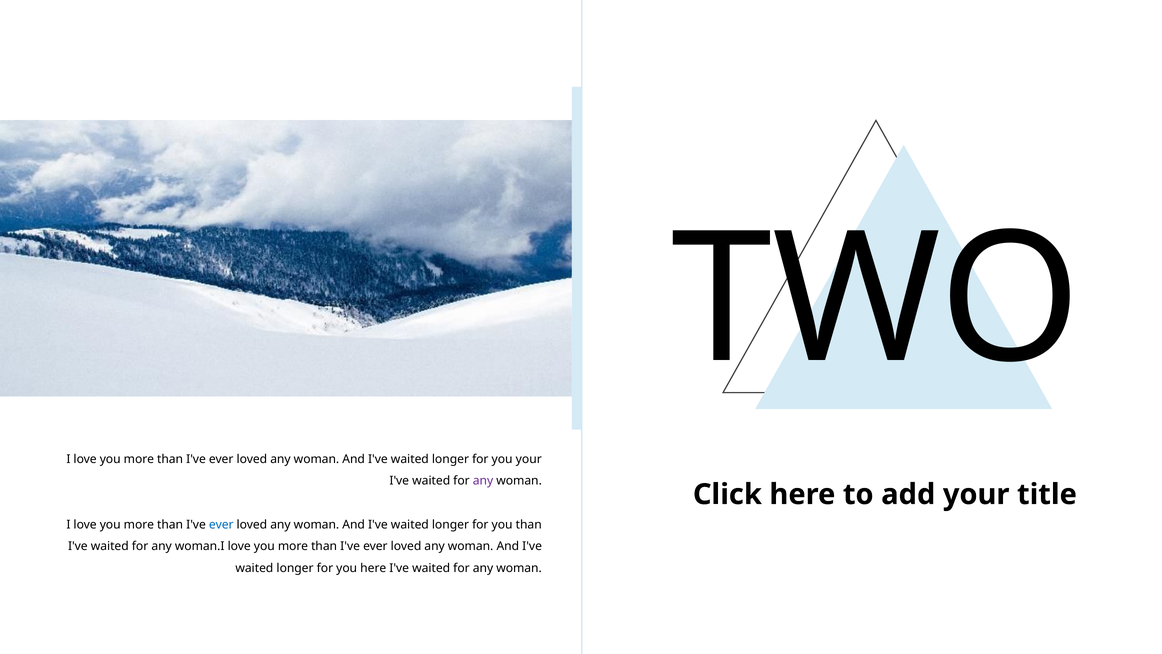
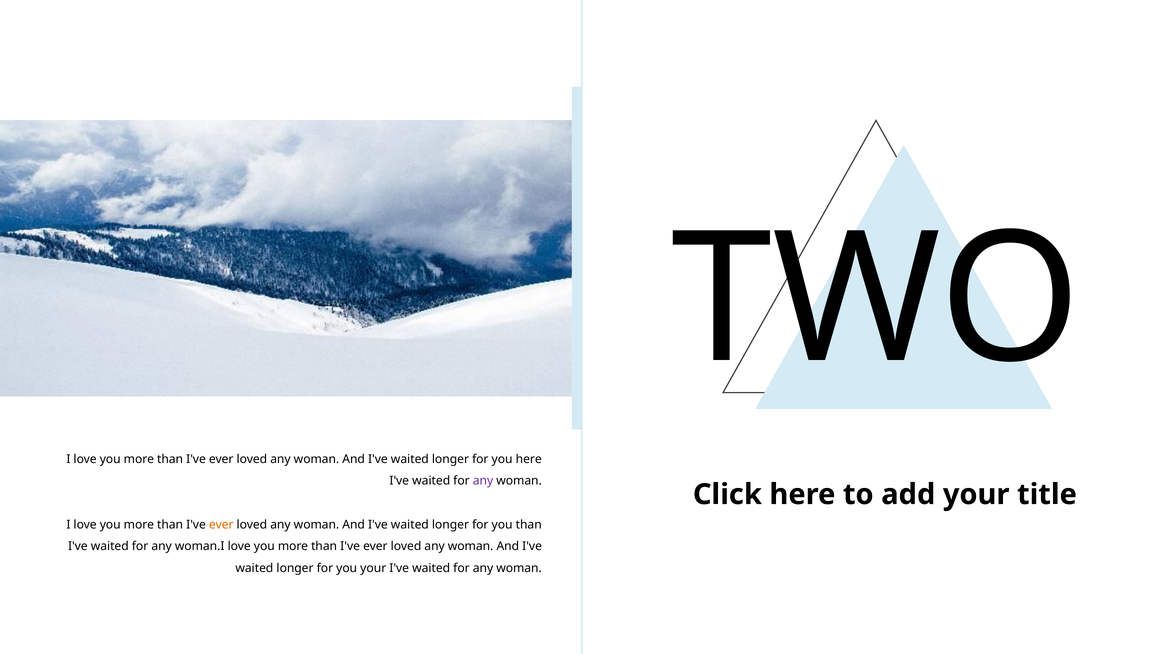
you your: your -> here
ever at (221, 524) colour: blue -> orange
you here: here -> your
